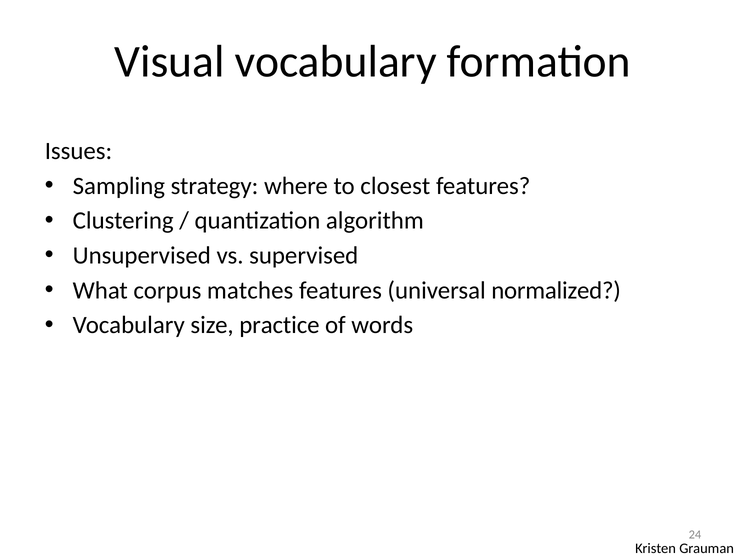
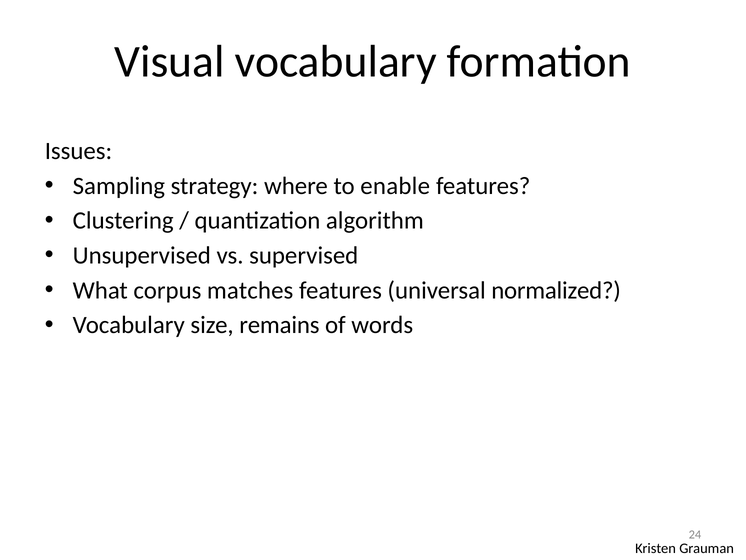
closest: closest -> enable
practice: practice -> remains
